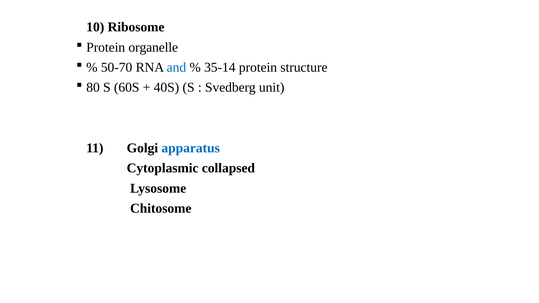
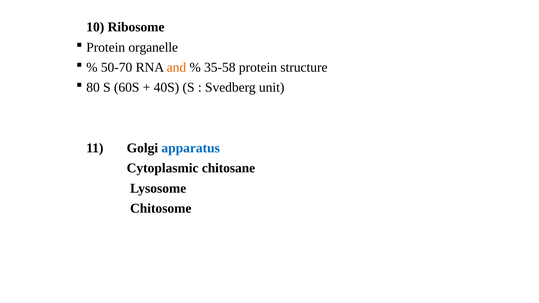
and colour: blue -> orange
35-14: 35-14 -> 35-58
collapsed: collapsed -> chitosane
